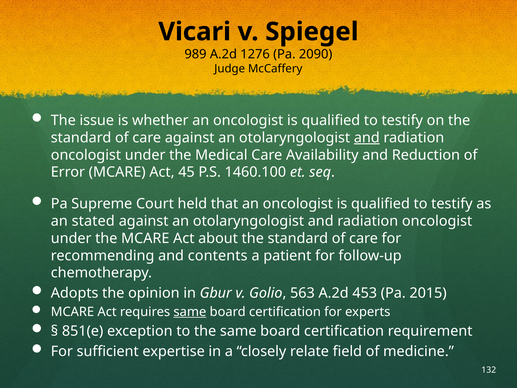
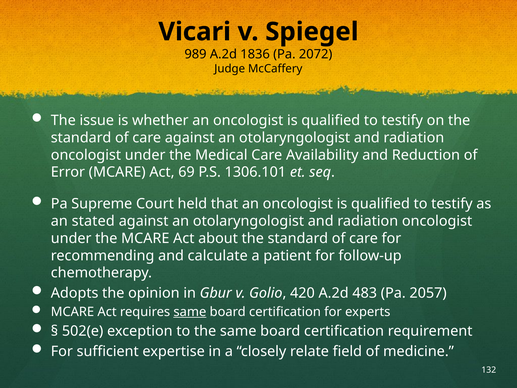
1276: 1276 -> 1836
2090: 2090 -> 2072
and at (367, 138) underline: present -> none
45: 45 -> 69
1460.100: 1460.100 -> 1306.101
contents: contents -> calculate
563: 563 -> 420
453: 453 -> 483
2015: 2015 -> 2057
851(e: 851(e -> 502(e
